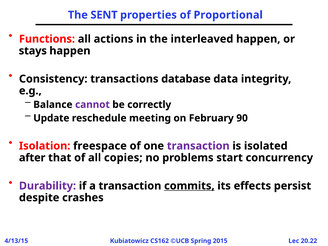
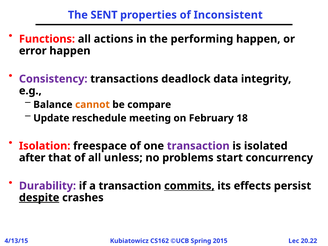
Proportional: Proportional -> Inconsistent
interleaved: interleaved -> performing
stays: stays -> error
Consistency colour: black -> purple
database: database -> deadlock
cannot colour: purple -> orange
correctly: correctly -> compare
90: 90 -> 18
copies: copies -> unless
despite underline: none -> present
